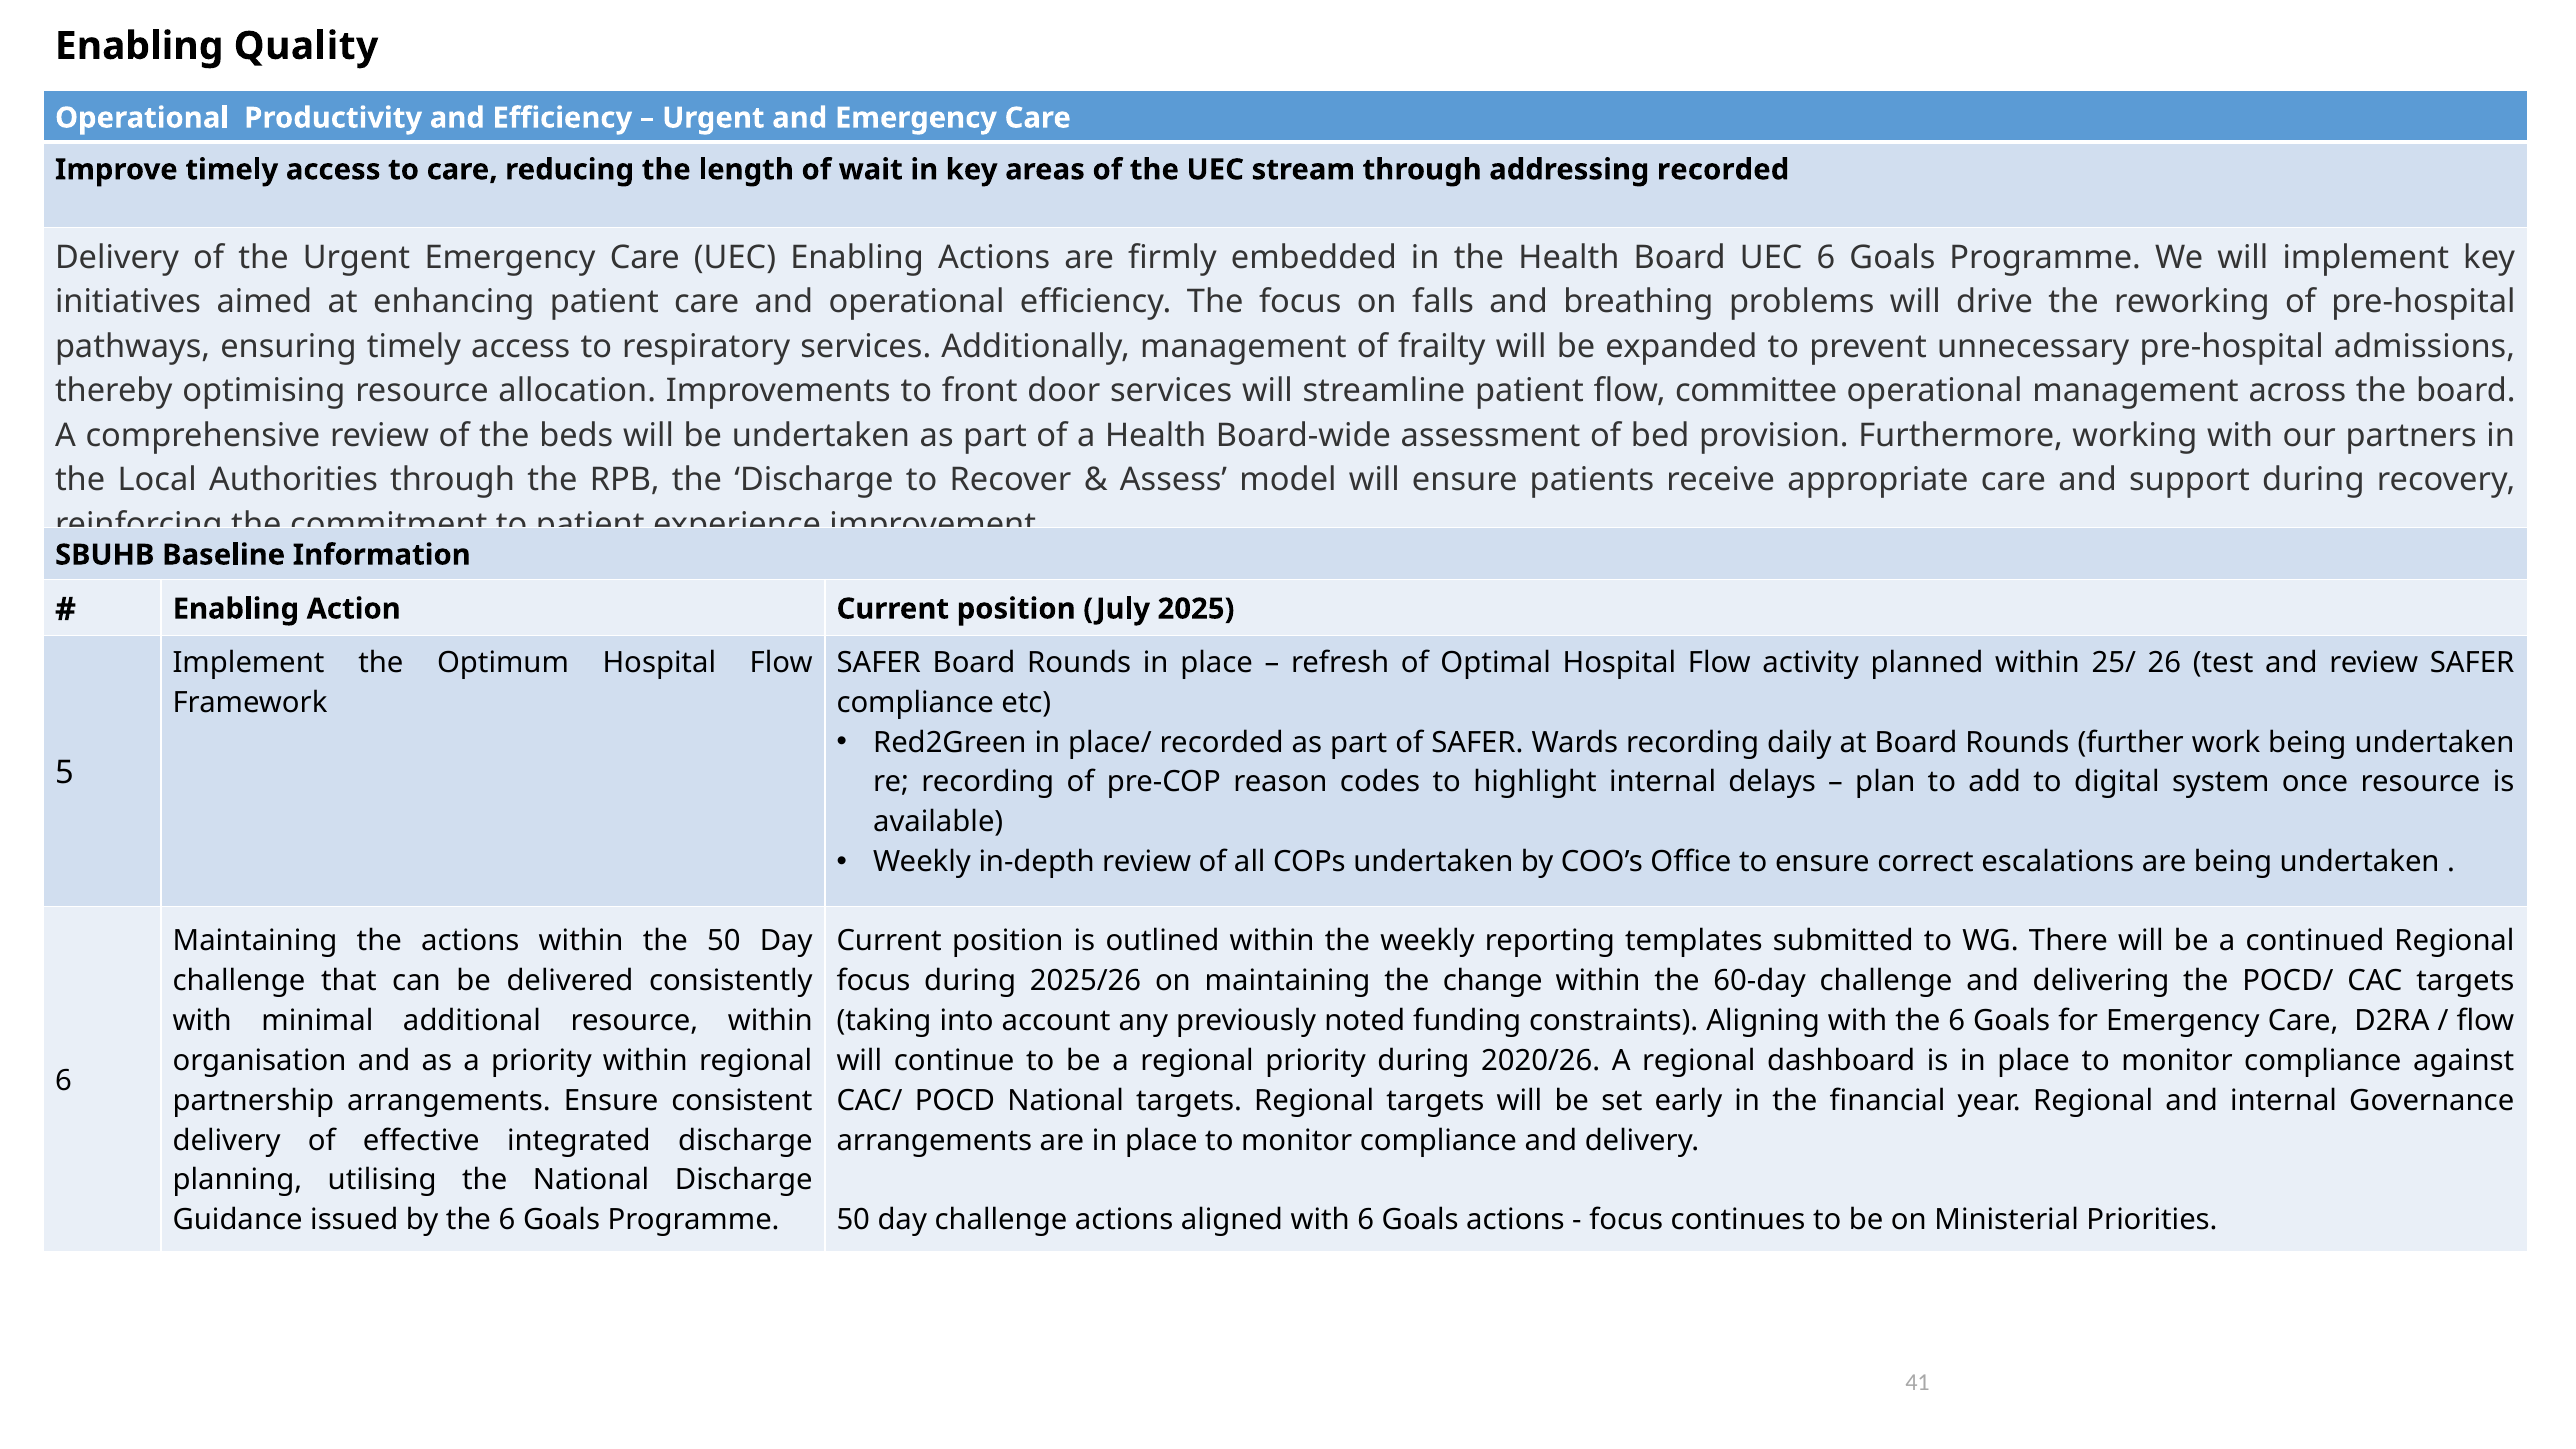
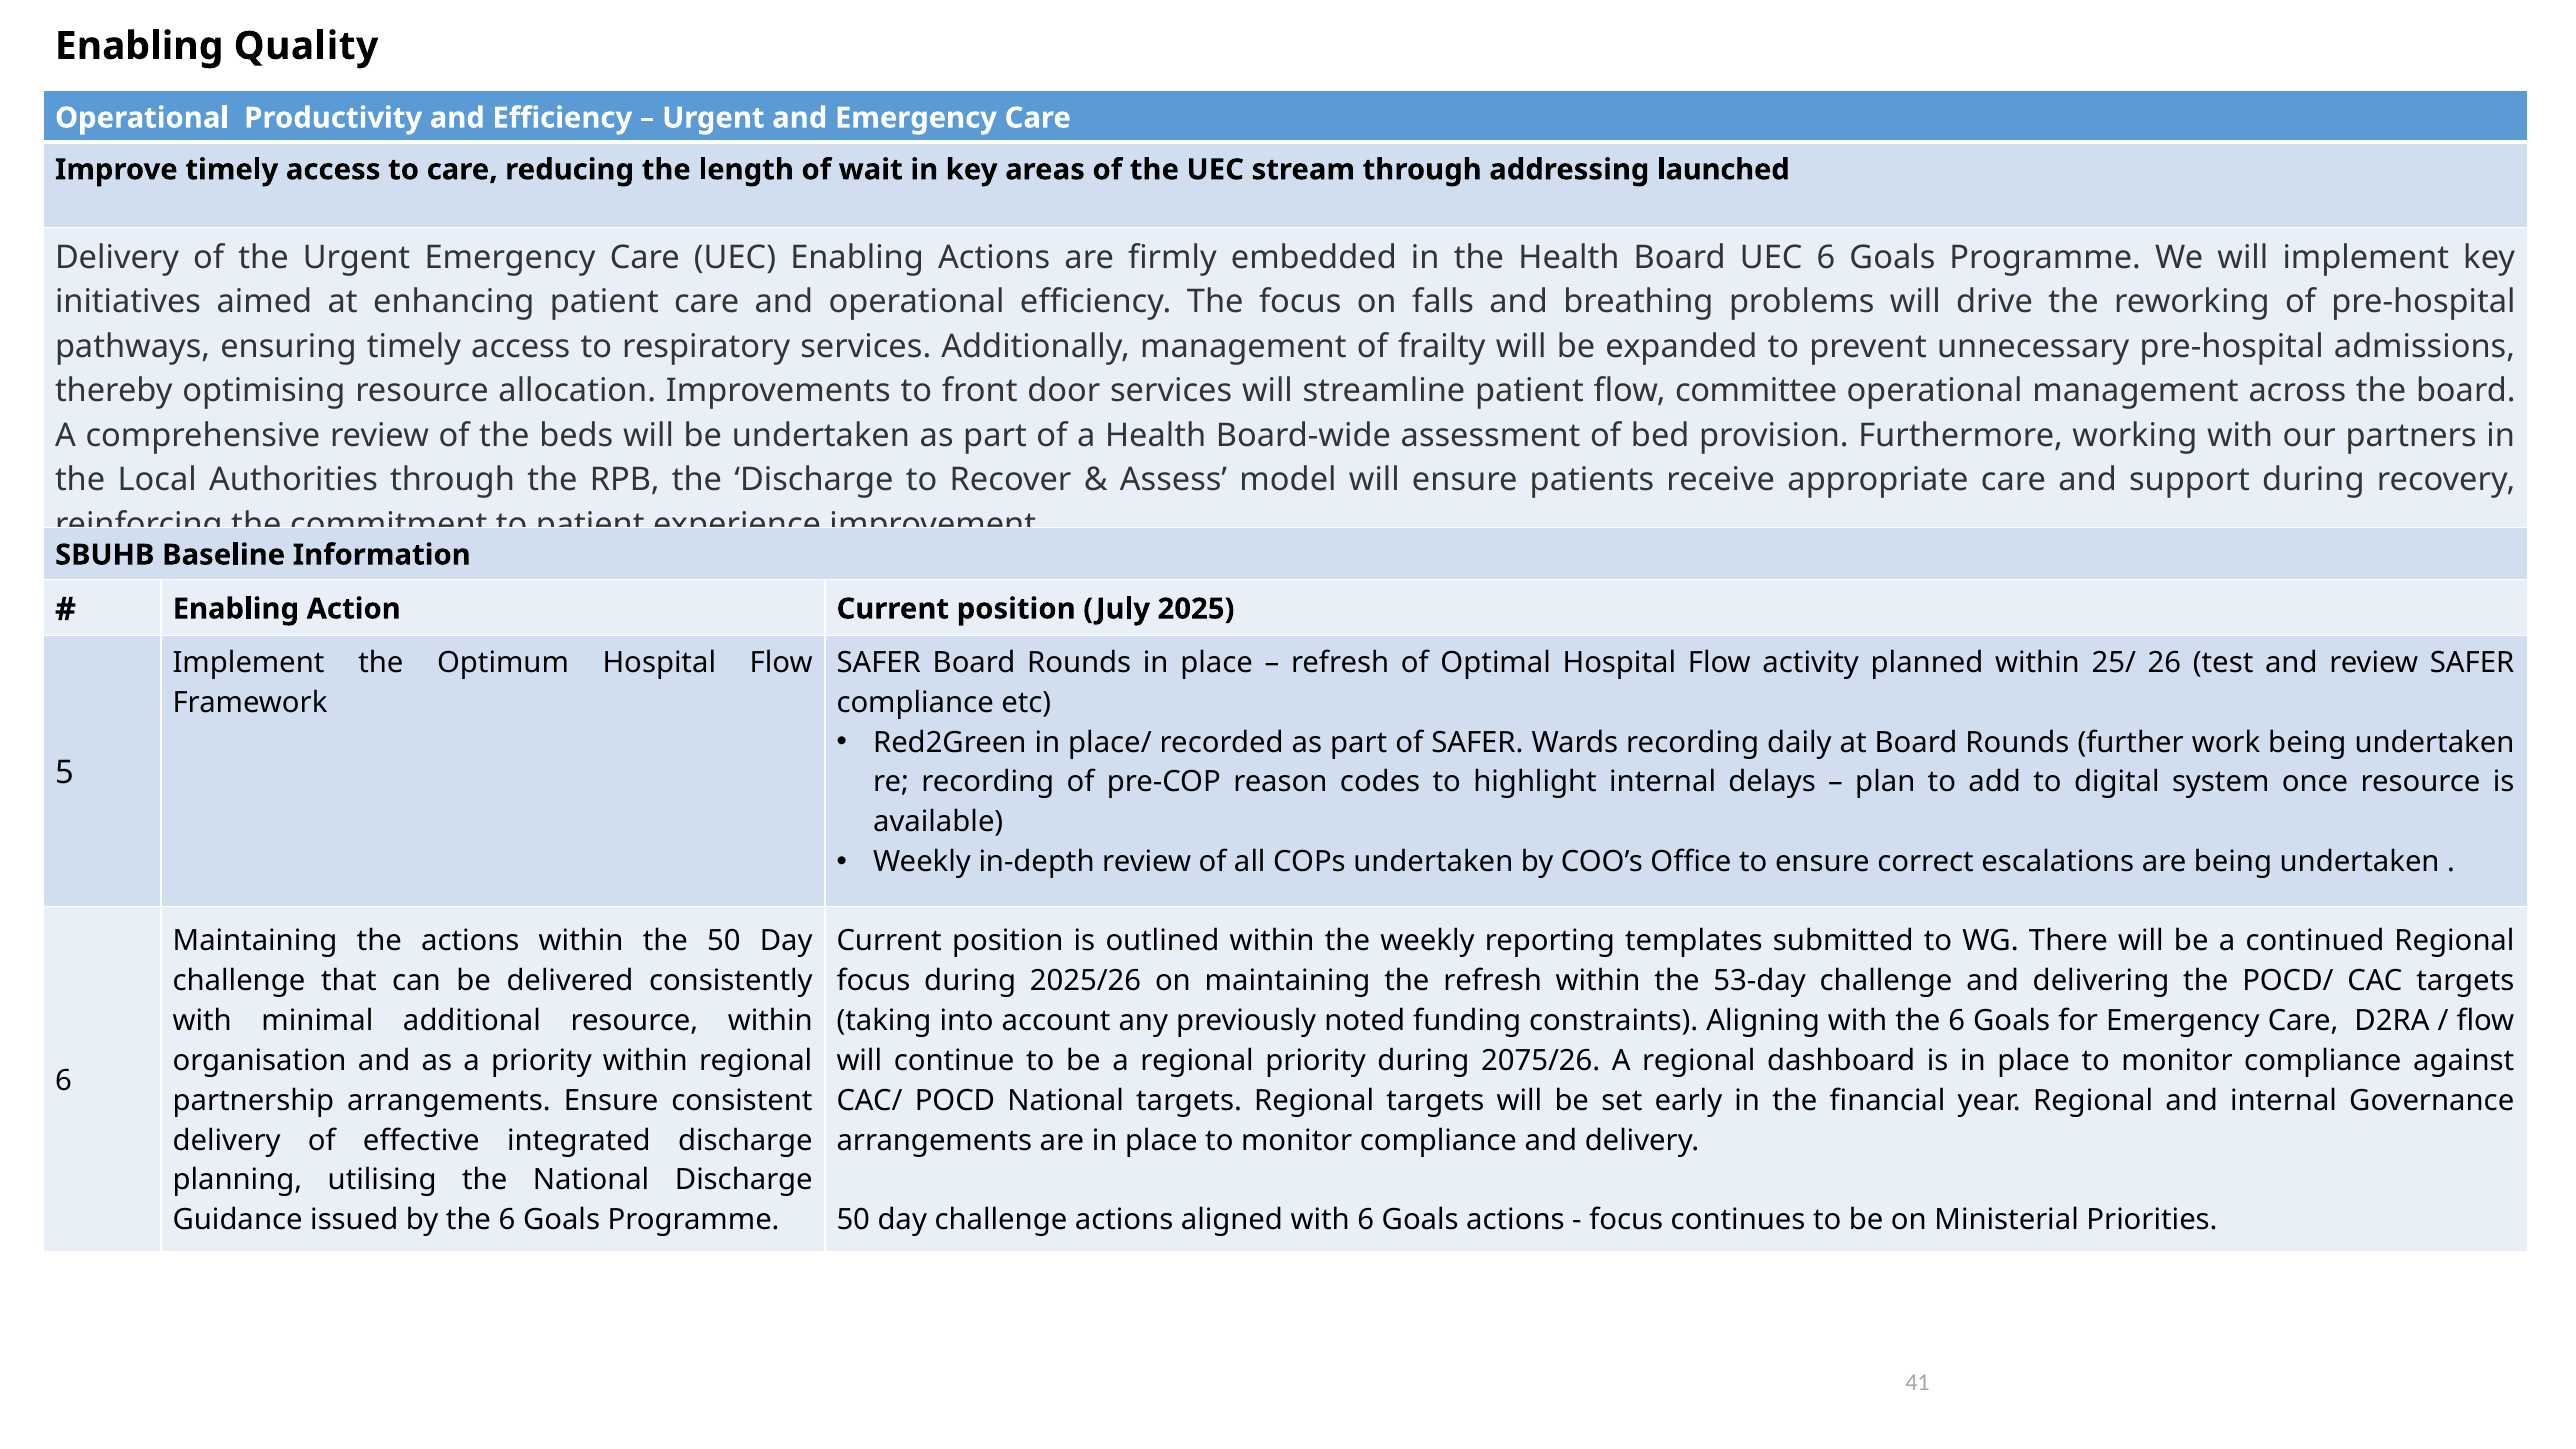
addressing recorded: recorded -> launched
the change: change -> refresh
60-day: 60-day -> 53-day
2020/26: 2020/26 -> 2075/26
